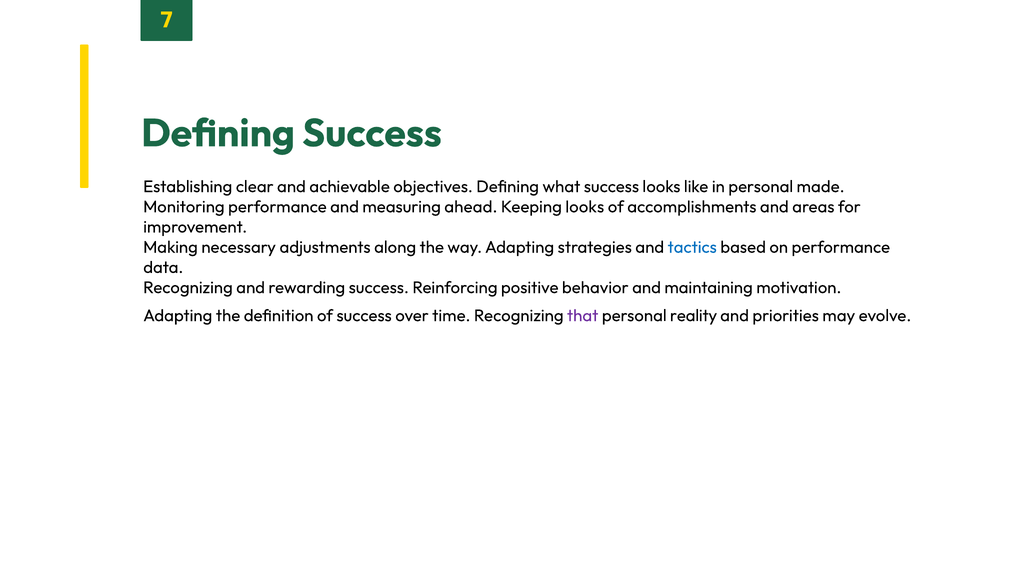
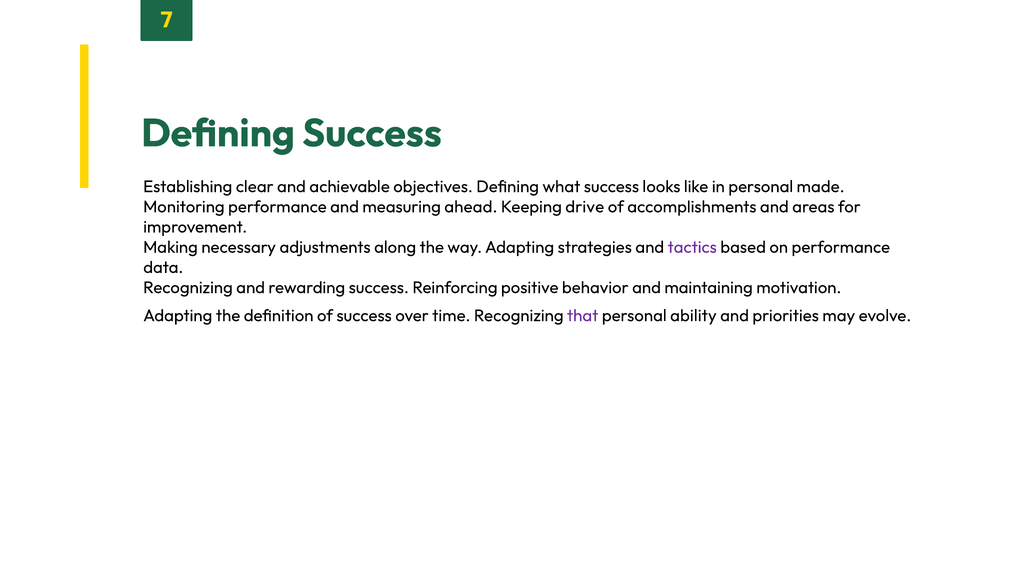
Keeping looks: looks -> drive
tactics colour: blue -> purple
reality: reality -> ability
